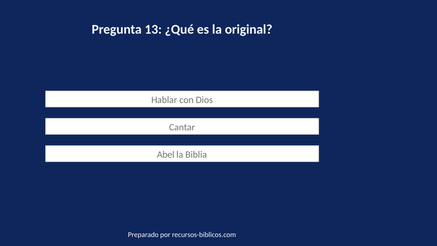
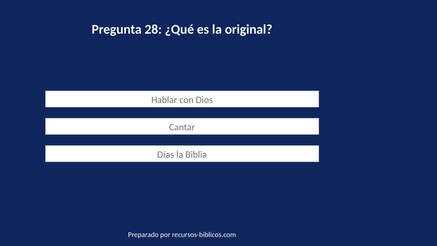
13: 13 -> 28
Abel: Abel -> Días
